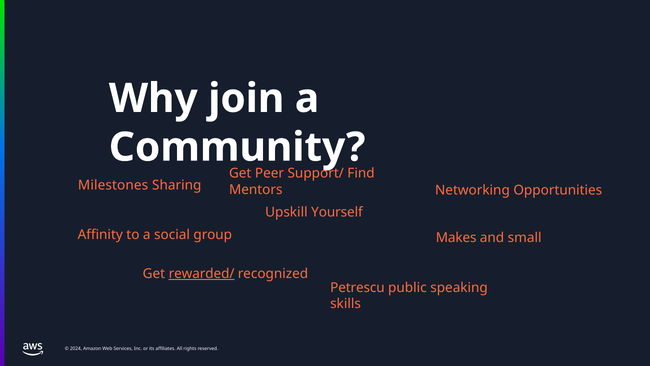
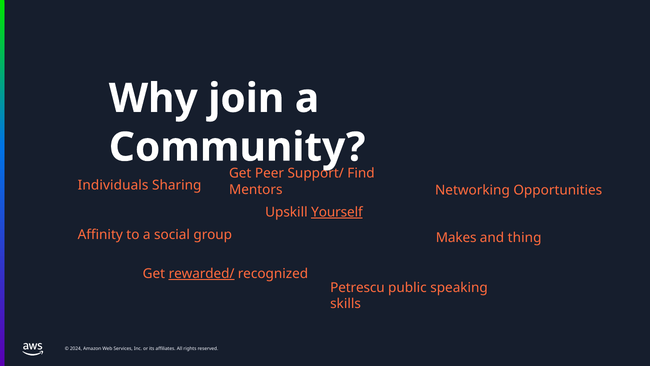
Milestones: Milestones -> Individuals
Yourself underline: none -> present
small: small -> thing
